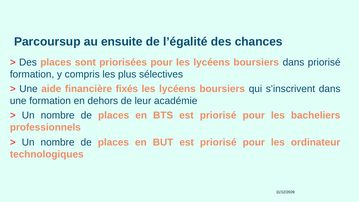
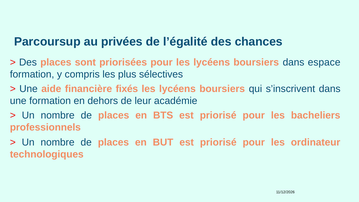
ensuite: ensuite -> privées
dans priorisé: priorisé -> espace
